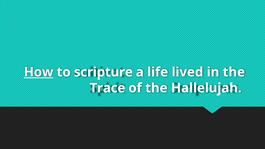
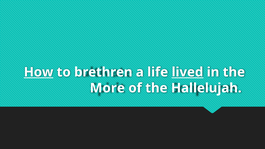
scripture: scripture -> brethren
lived underline: none -> present
Trace: Trace -> More
